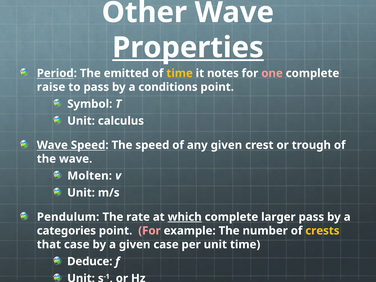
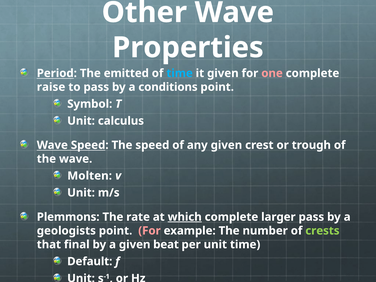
Properties underline: present -> none
time at (180, 73) colour: yellow -> light blue
it notes: notes -> given
Pendulum: Pendulum -> Plemmons
categories: categories -> geologists
crests colour: yellow -> light green
that case: case -> final
given case: case -> beat
Deduce: Deduce -> Default
